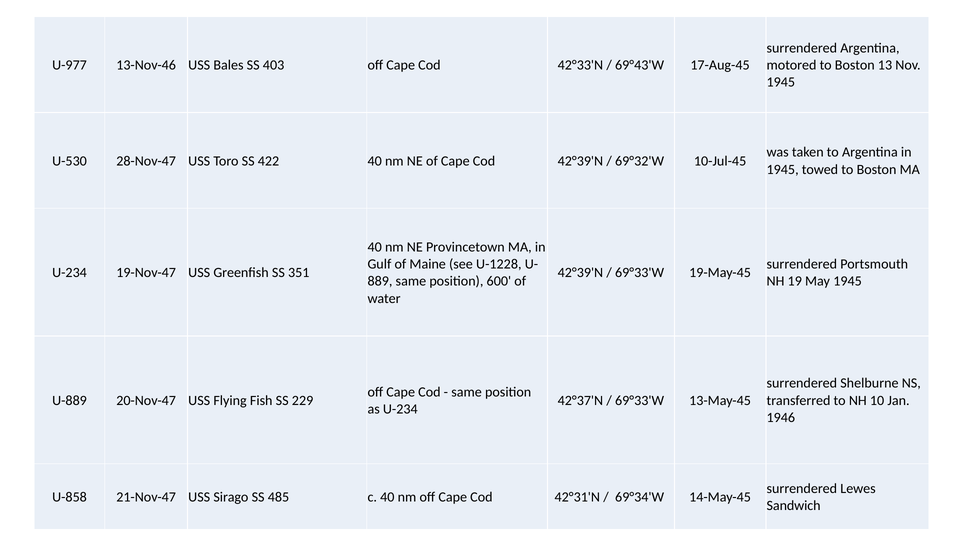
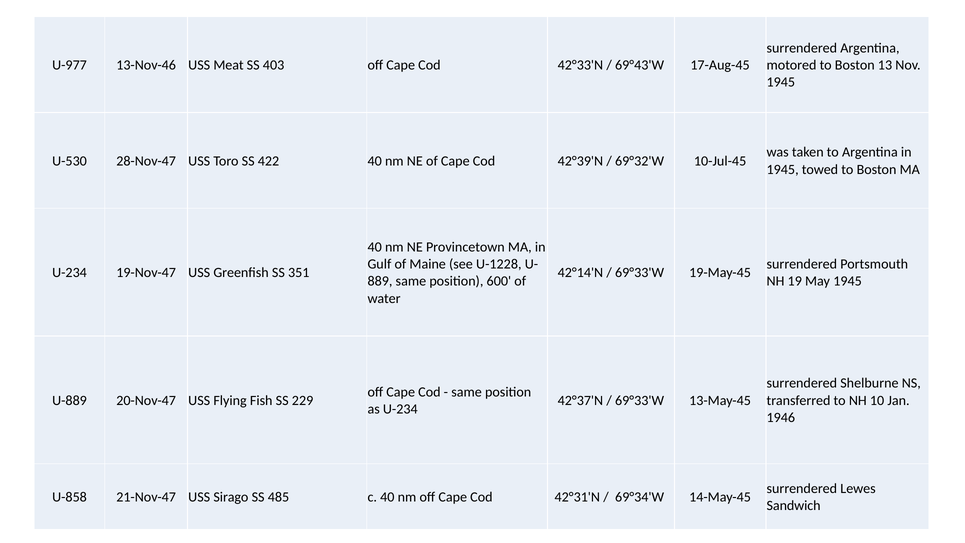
Bales: Bales -> Meat
42°39'N at (580, 273): 42°39'N -> 42°14'N
